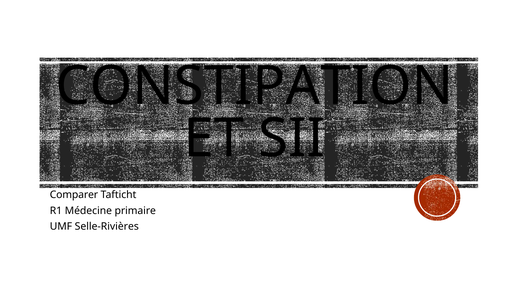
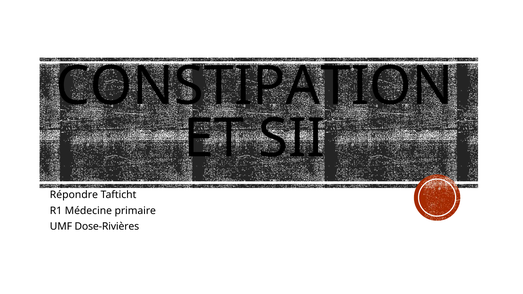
Comparer: Comparer -> Répondre
Selle-Rivières: Selle-Rivières -> Dose-Rivières
